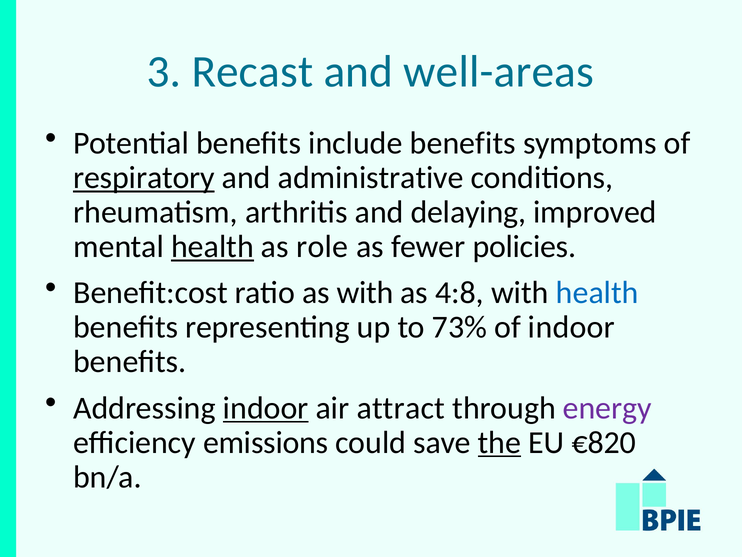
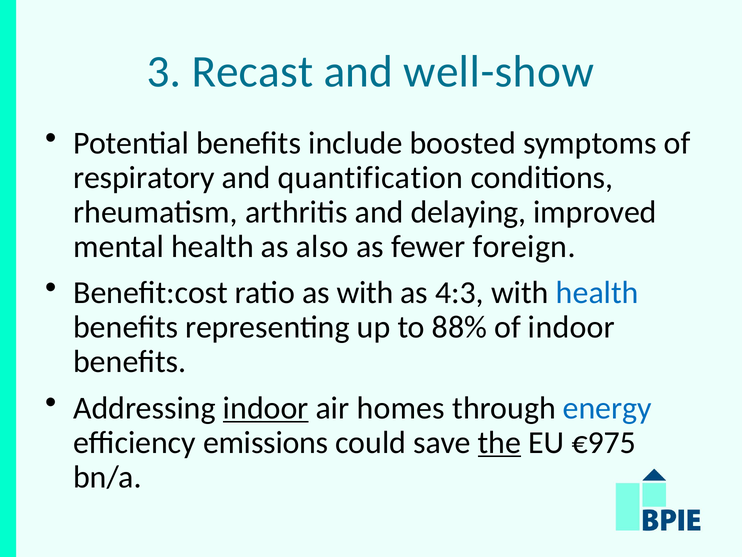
well-areas: well-areas -> well-show
include benefits: benefits -> boosted
respiratory underline: present -> none
administrative: administrative -> quantification
health at (212, 247) underline: present -> none
role: role -> also
policies: policies -> foreign
4:8: 4:8 -> 4:3
73%: 73% -> 88%
attract: attract -> homes
energy colour: purple -> blue
€820: €820 -> €975
